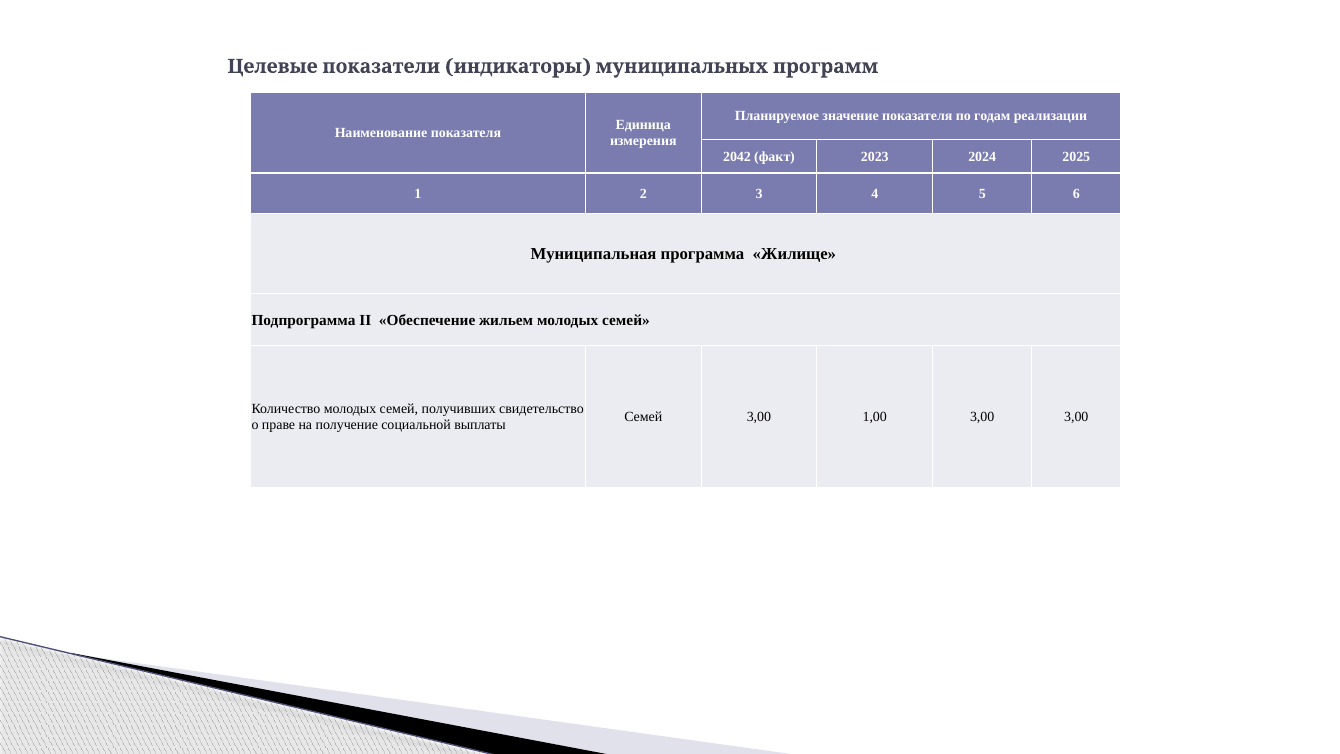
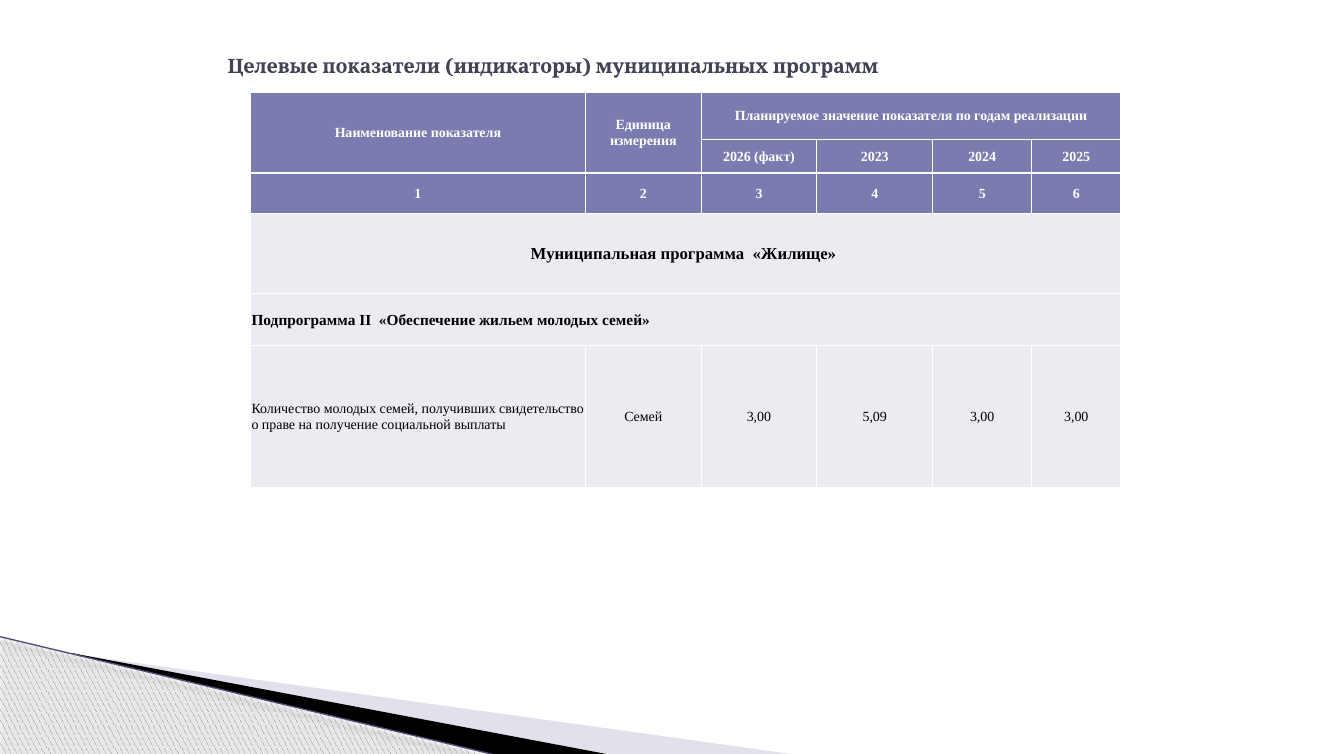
2042: 2042 -> 2026
1,00: 1,00 -> 5,09
